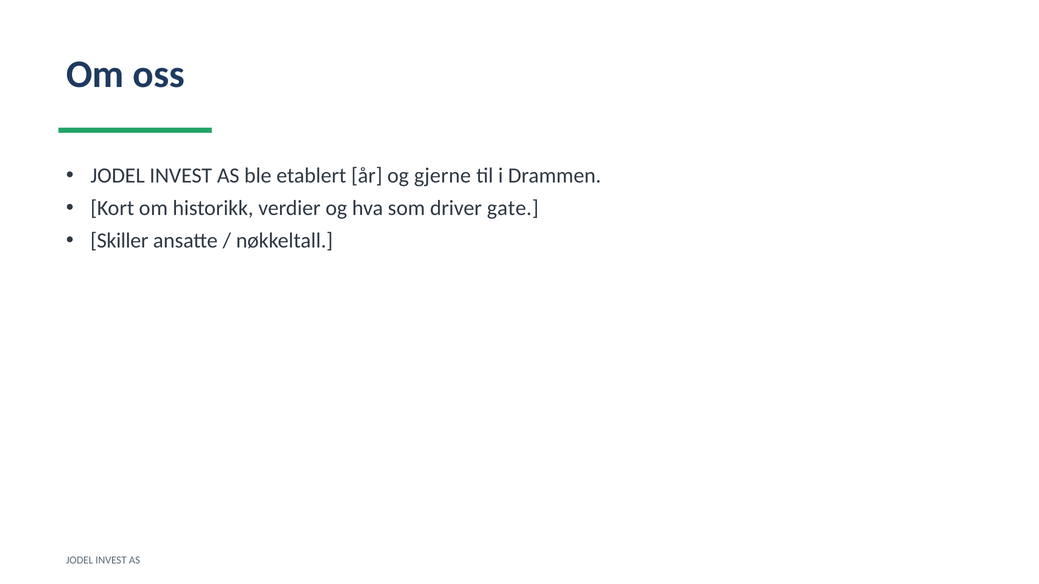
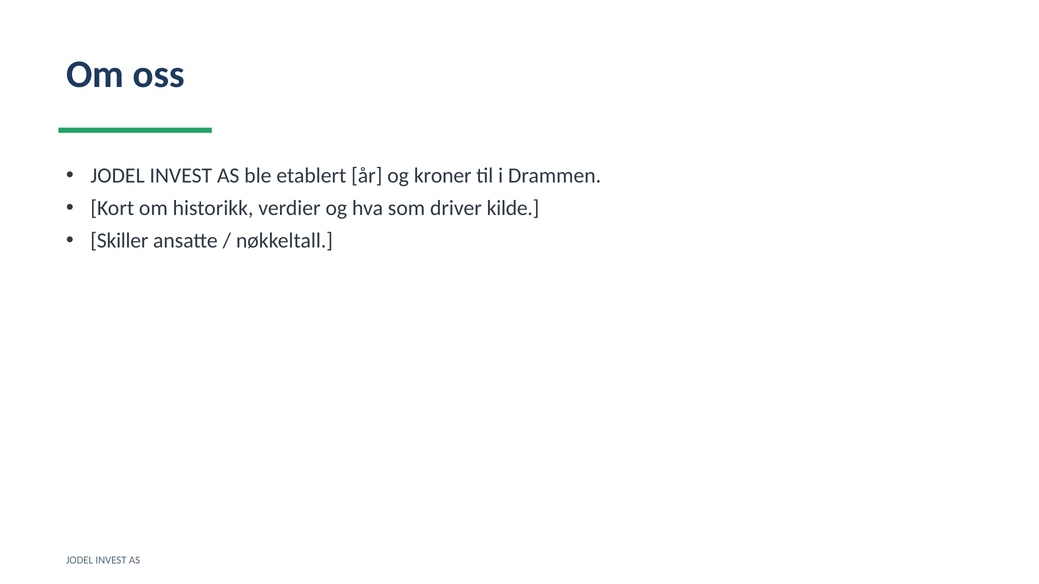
gjerne: gjerne -> kroner
gate: gate -> kilde
